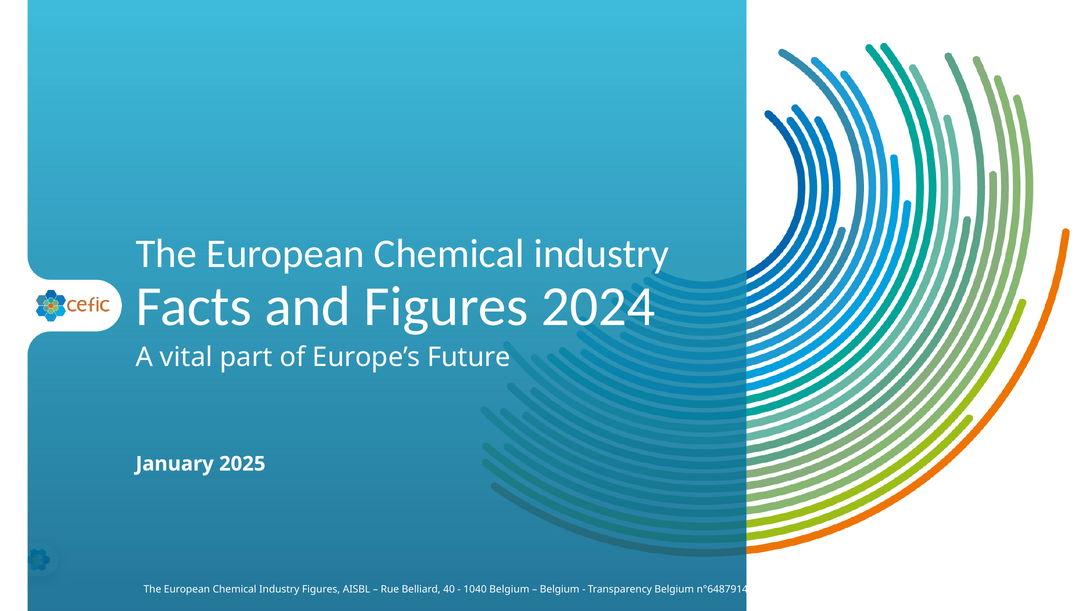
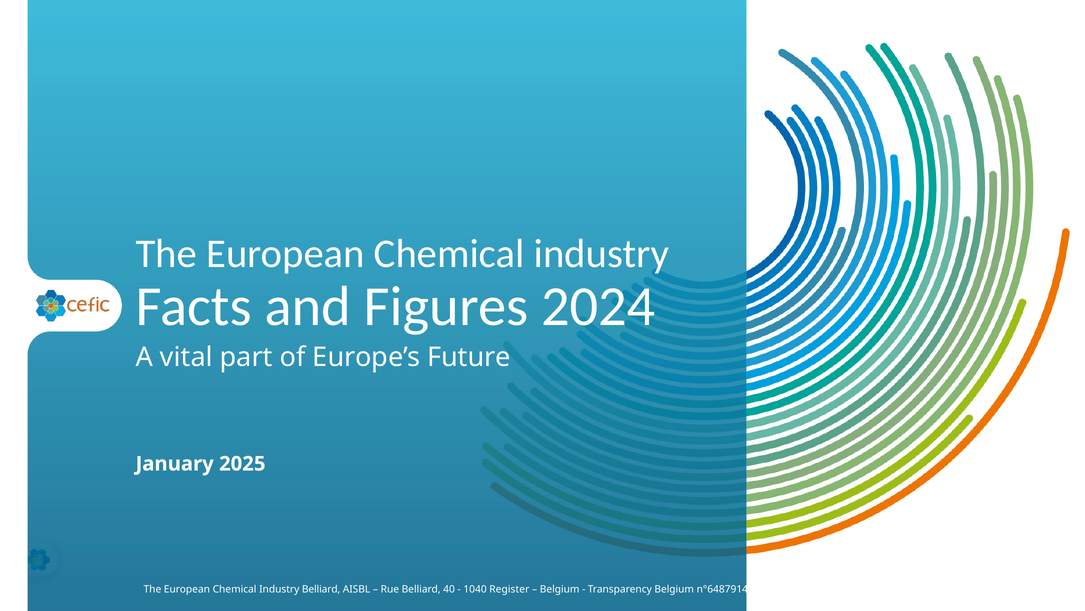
Industry Figures: Figures -> Belliard
1040 Belgium: Belgium -> Register
